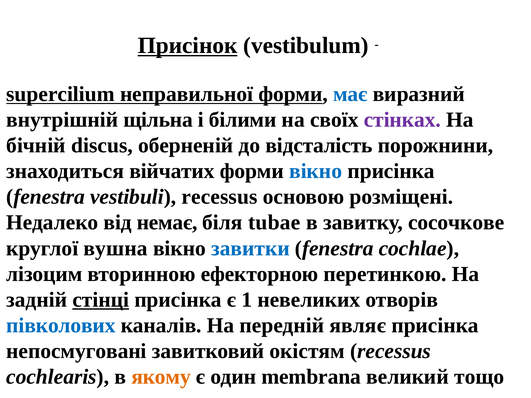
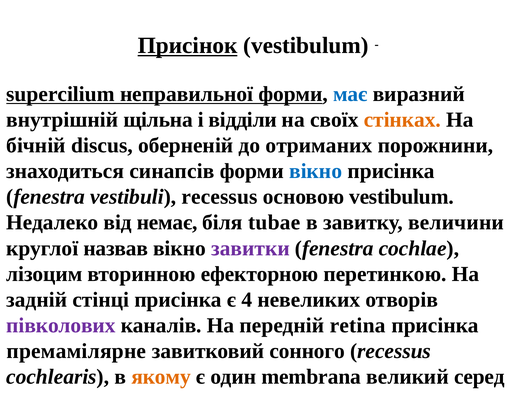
білими: білими -> відділи
стінках colour: purple -> orange
відсталість: відсталість -> отриманих
війчатих: війчатих -> синапсів
основою розміщені: розміщені -> vestibulum
сосочкове: сосочкове -> величини
вушна: вушна -> назвав
завитки at (251, 248) colour: blue -> purple
стінці underline: present -> none
1: 1 -> 4
півколових colour: blue -> purple
являє: являє -> retina
непосмуговані: непосмуговані -> премамілярне
окістям: окістям -> сонного
тощо: тощо -> серед
